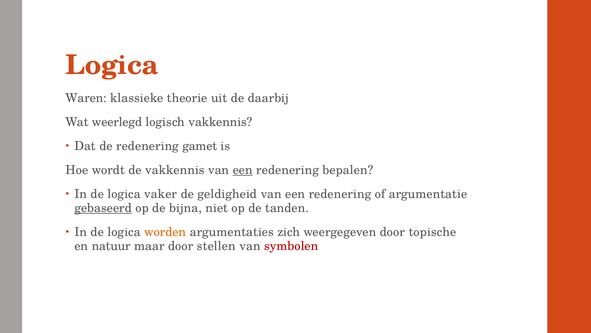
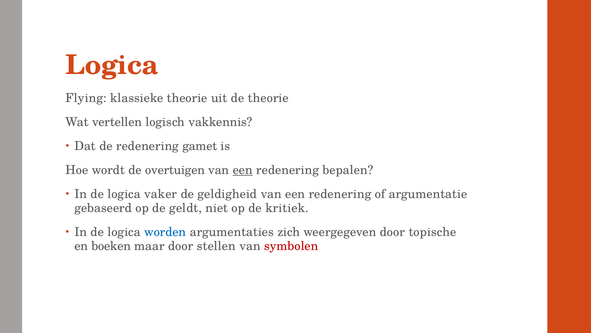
Waren: Waren -> Flying
de daarbij: daarbij -> theorie
weerlegd: weerlegd -> vertellen
de vakkennis: vakkennis -> overtuigen
gebaseerd underline: present -> none
bijna: bijna -> geldt
tanden: tanden -> kritiek
worden colour: orange -> blue
natuur: natuur -> boeken
